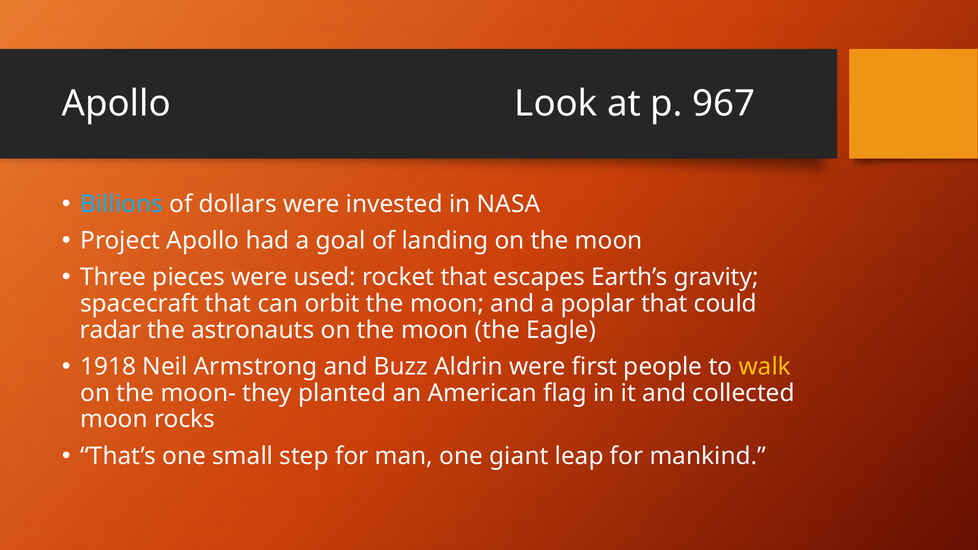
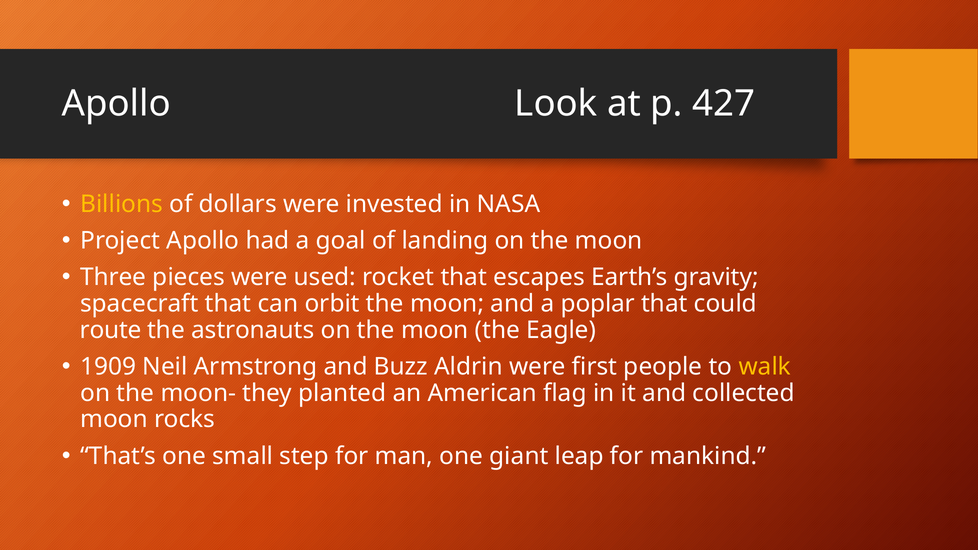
967: 967 -> 427
Billions colour: light blue -> yellow
radar: radar -> route
1918: 1918 -> 1909
